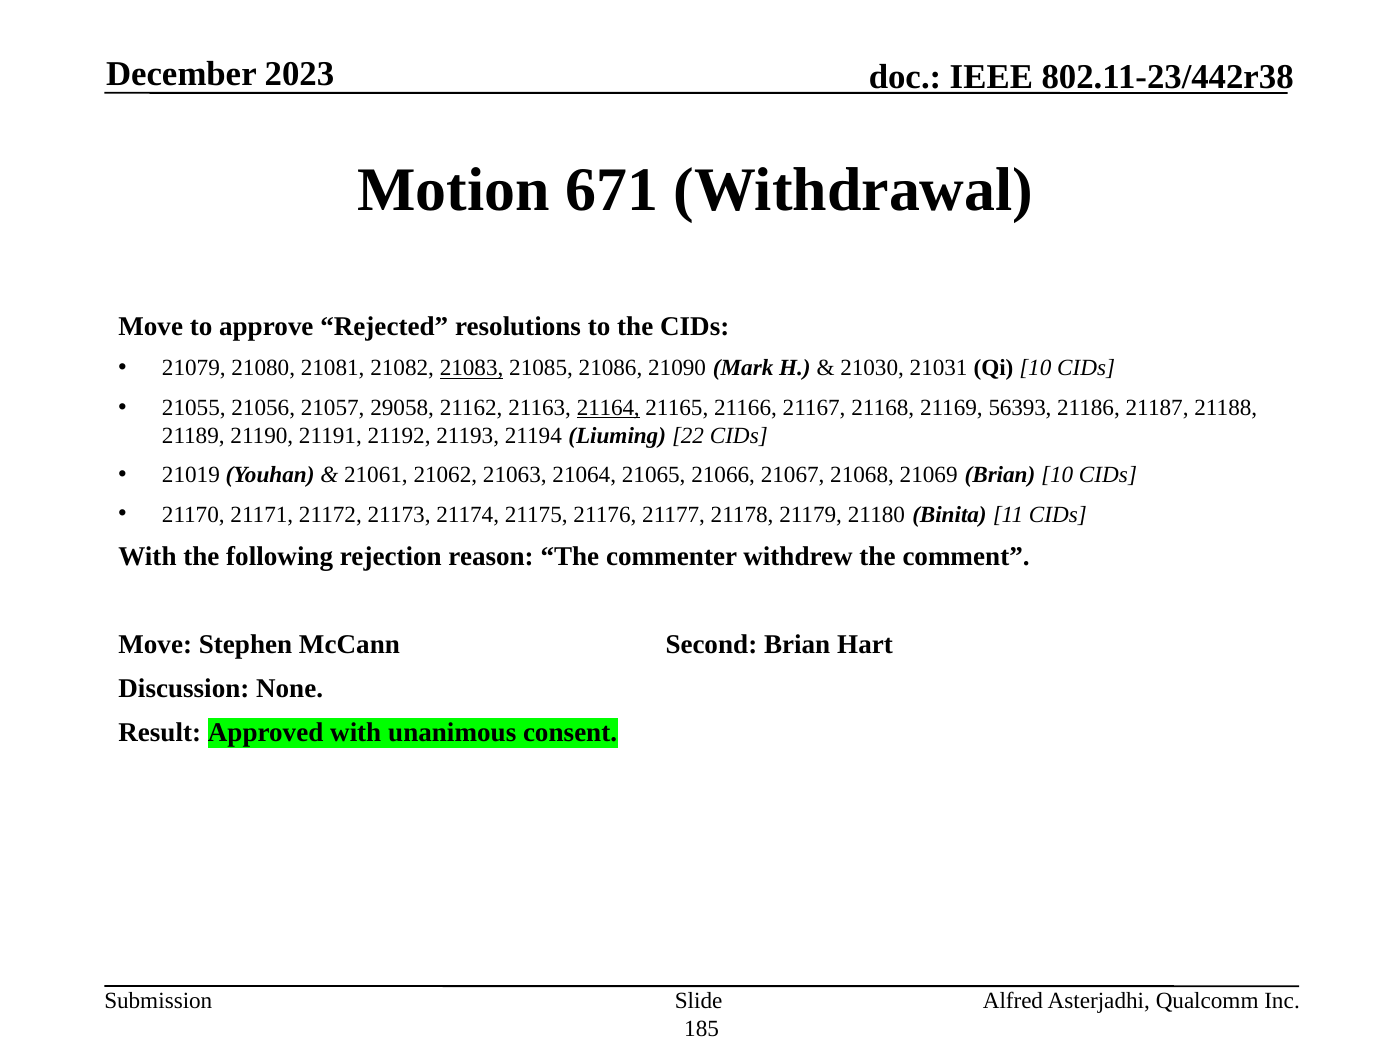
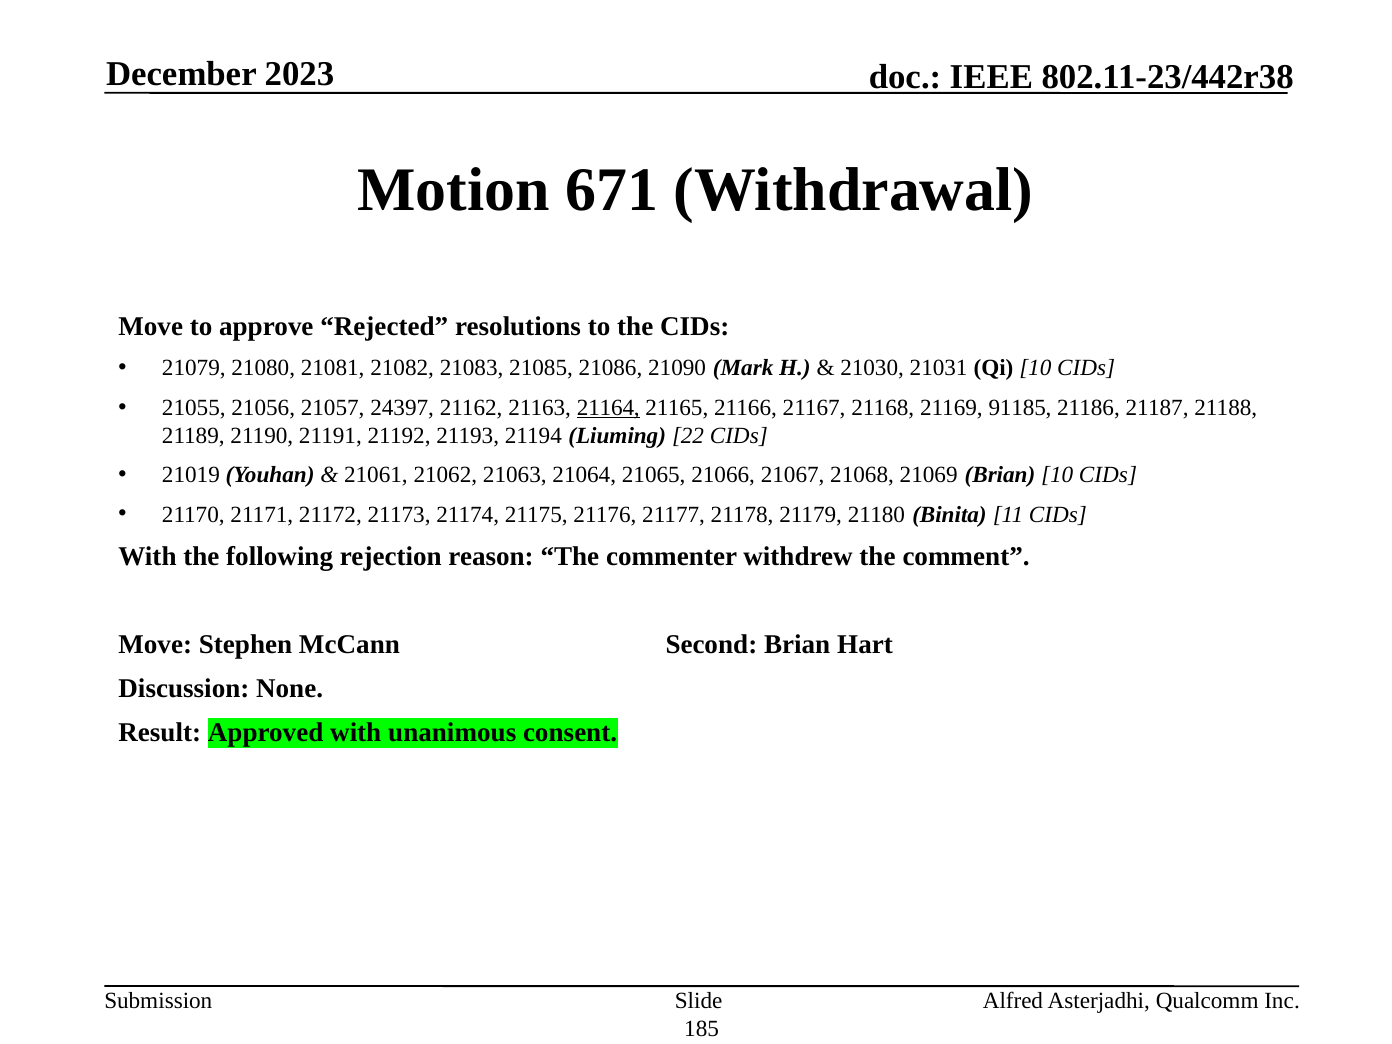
21083 underline: present -> none
29058: 29058 -> 24397
56393: 56393 -> 91185
